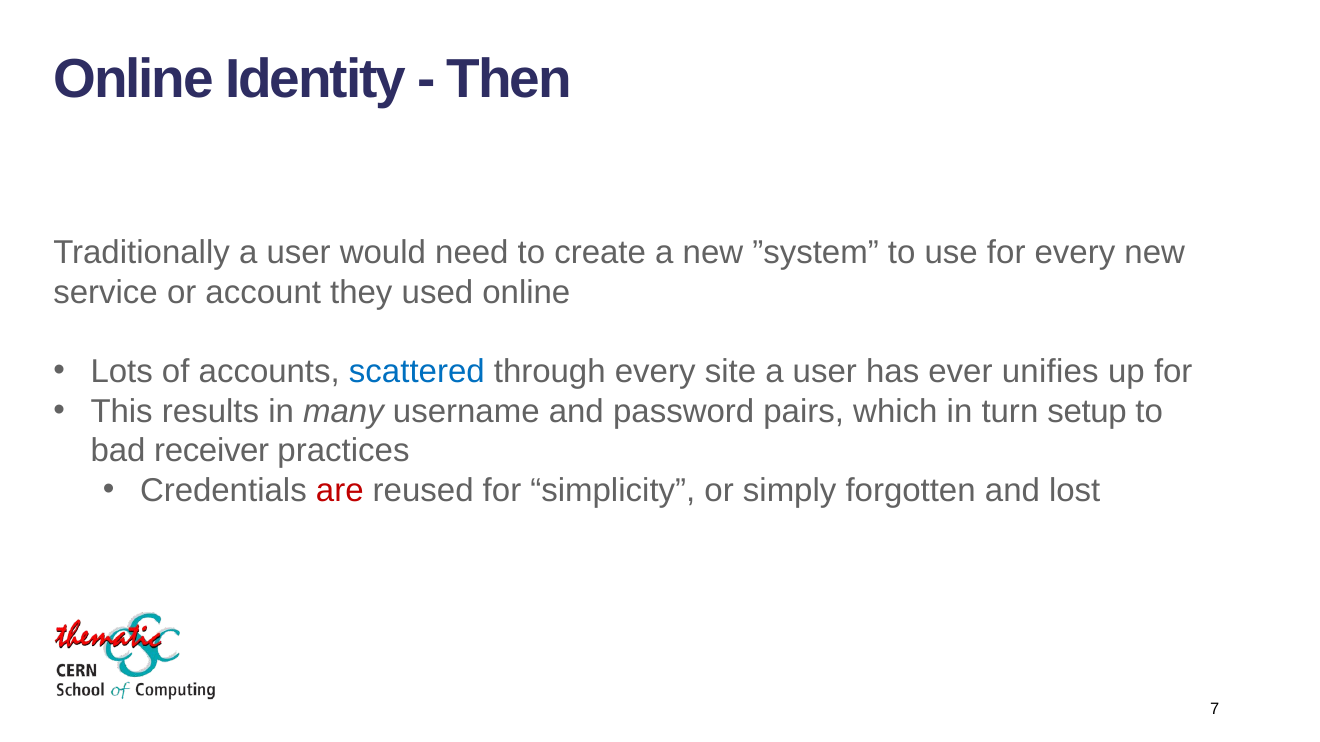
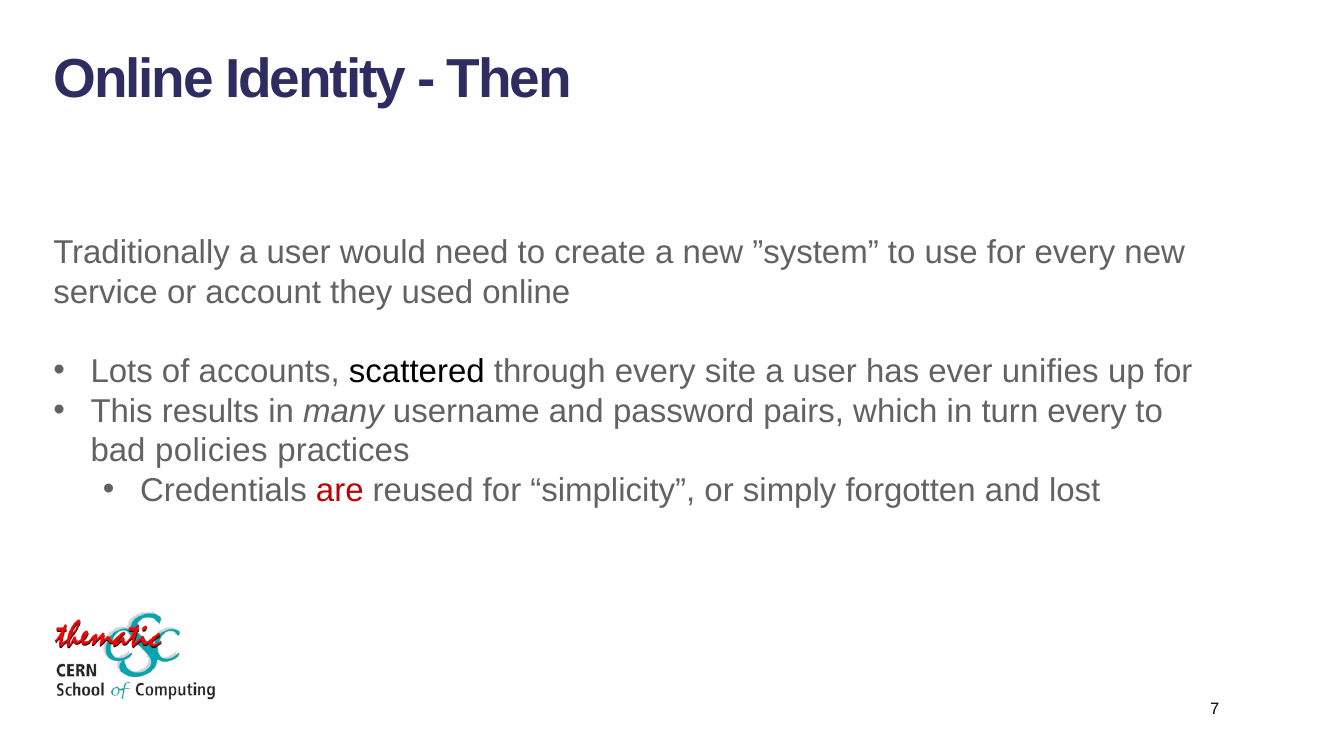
scattered colour: blue -> black
turn setup: setup -> every
receiver: receiver -> policies
